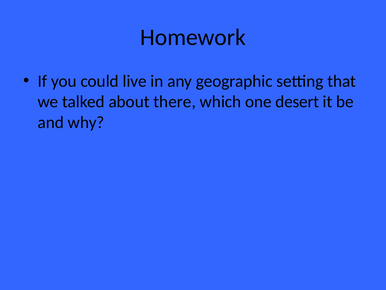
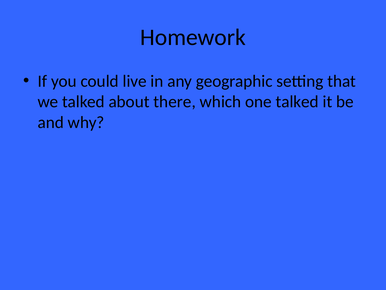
one desert: desert -> talked
